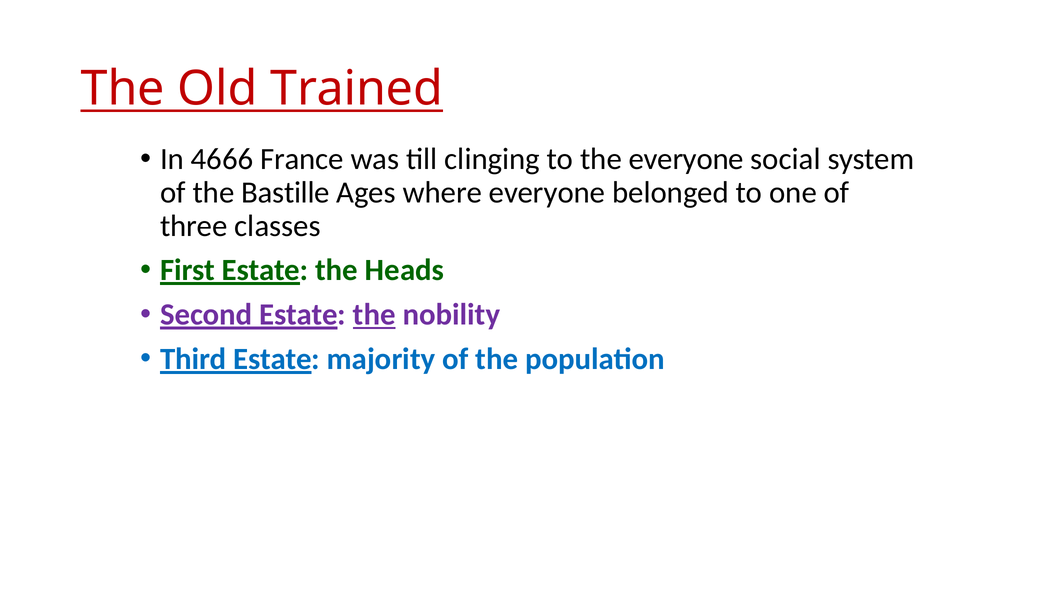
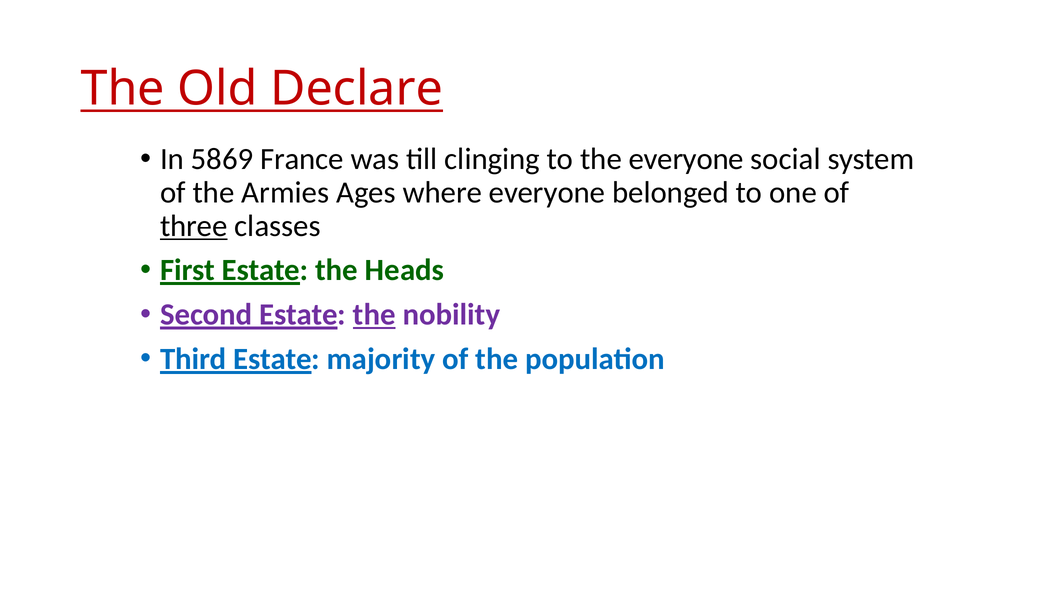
Trained: Trained -> Declare
4666: 4666 -> 5869
Bastille: Bastille -> Armies
three underline: none -> present
